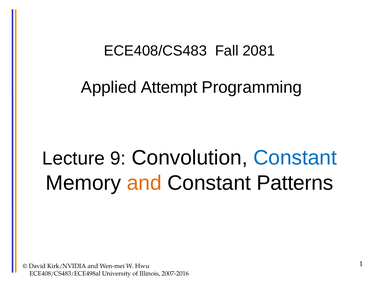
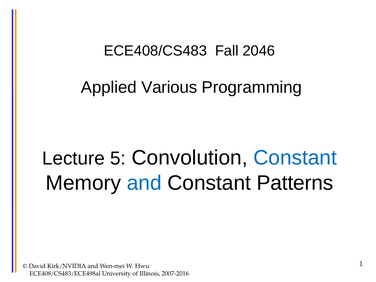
2081: 2081 -> 2046
Attempt: Attempt -> Various
9: 9 -> 5
and at (144, 183) colour: orange -> blue
